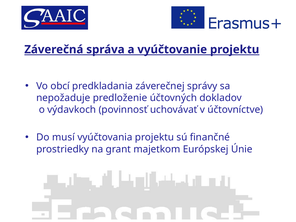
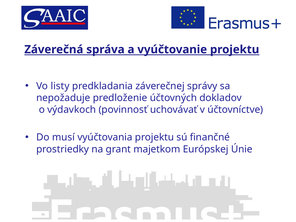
obcí: obcí -> listy
